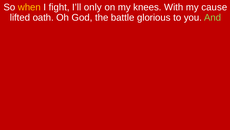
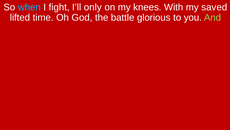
when colour: yellow -> light blue
cause: cause -> saved
oath: oath -> time
